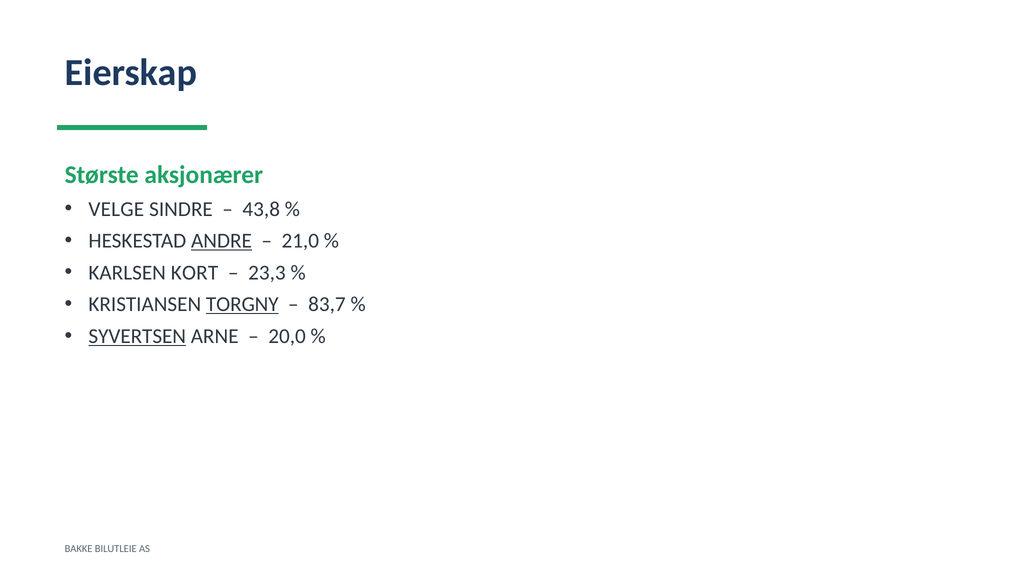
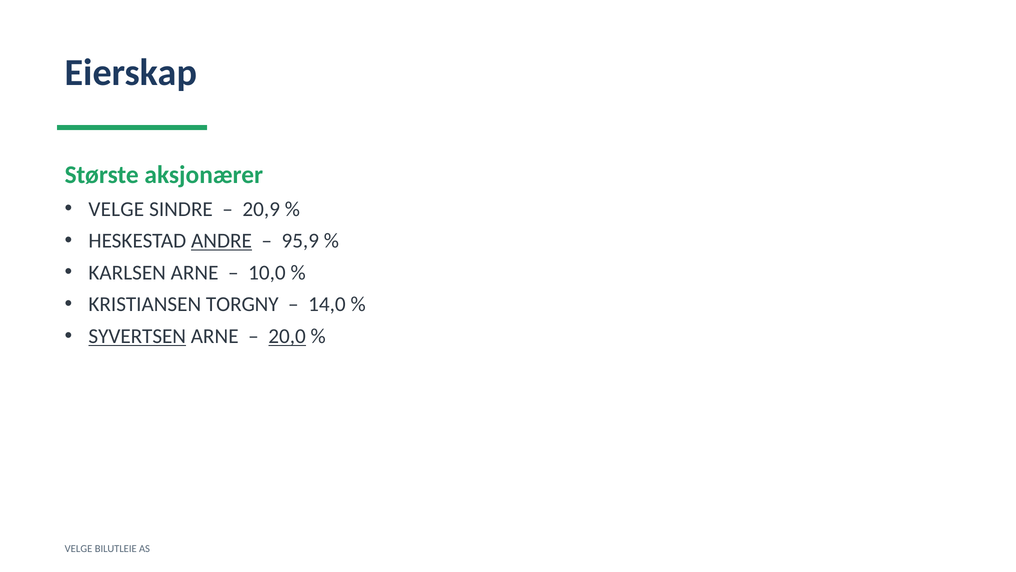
43,8: 43,8 -> 20,9
21,0: 21,0 -> 95,9
KARLSEN KORT: KORT -> ARNE
23,3: 23,3 -> 10,0
TORGNY underline: present -> none
83,7: 83,7 -> 14,0
20,0 underline: none -> present
BAKKE at (79, 548): BAKKE -> VELGE
